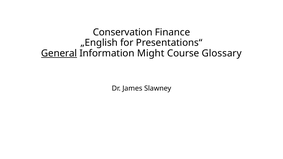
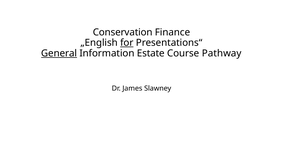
for underline: none -> present
Might: Might -> Estate
Glossary: Glossary -> Pathway
